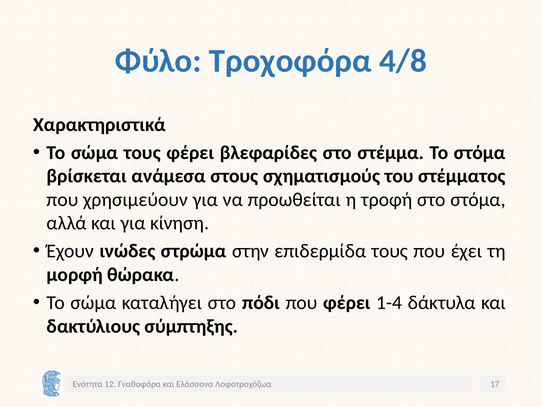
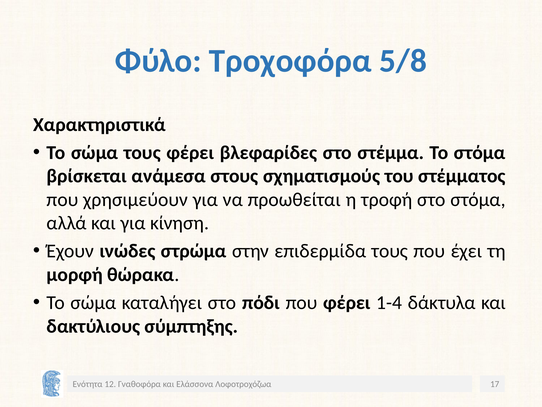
4/8: 4/8 -> 5/8
